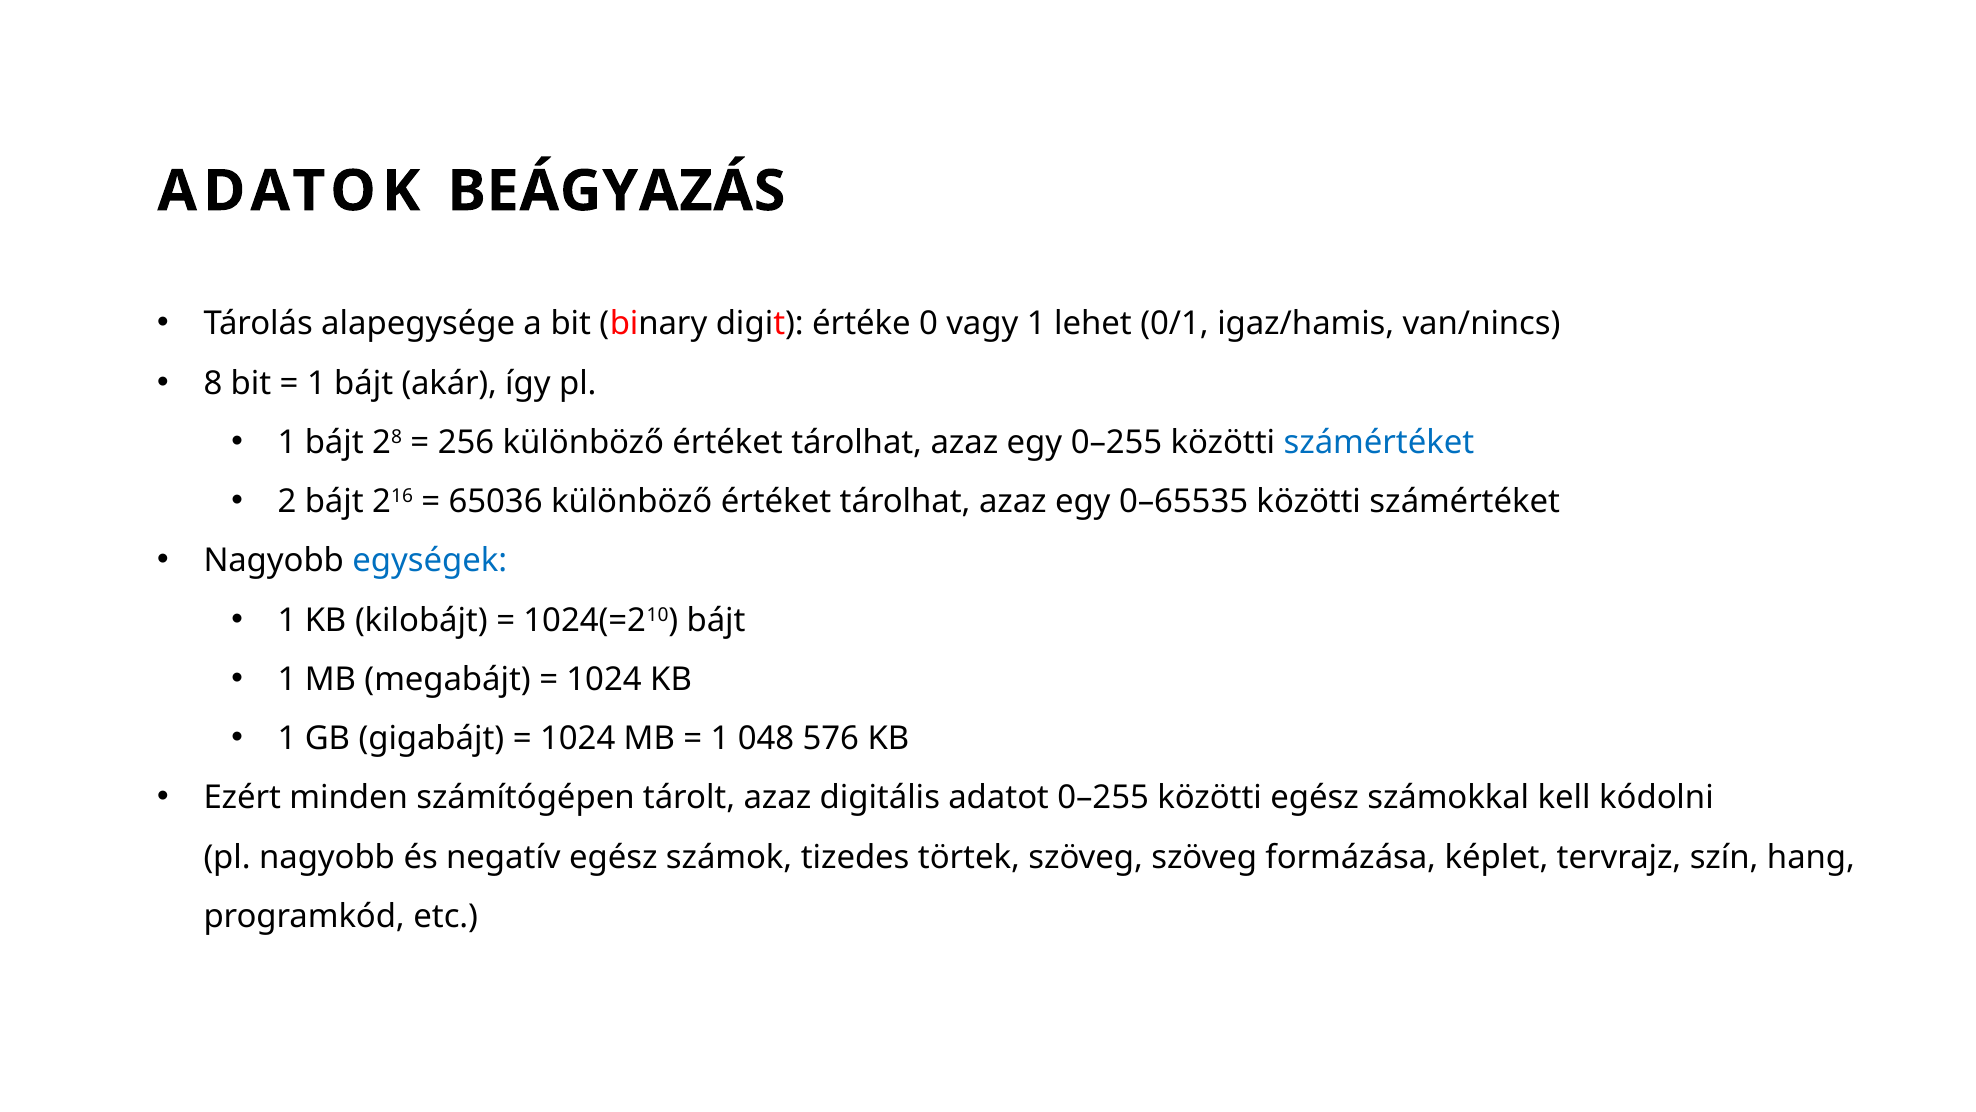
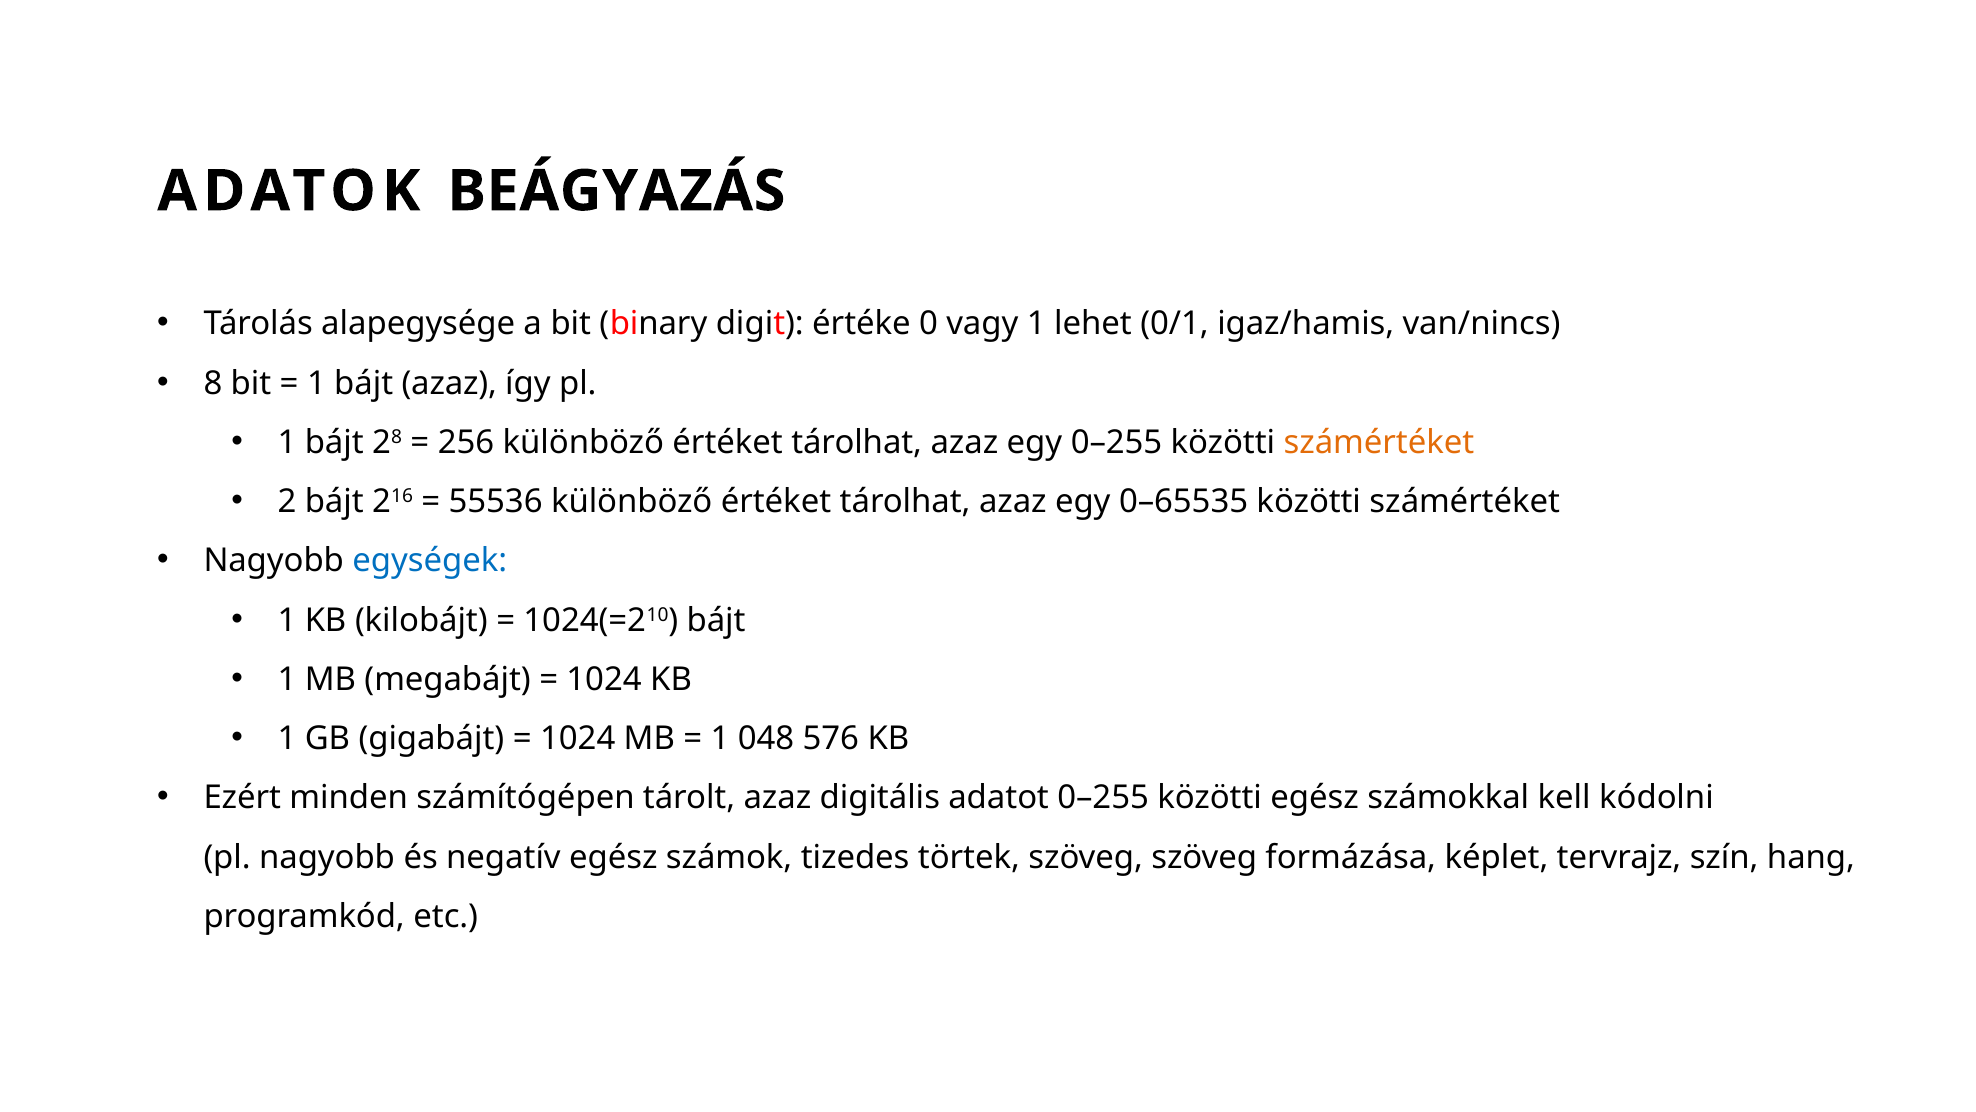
bájt akár: akár -> azaz
számértéket at (1379, 442) colour: blue -> orange
65036: 65036 -> 55536
